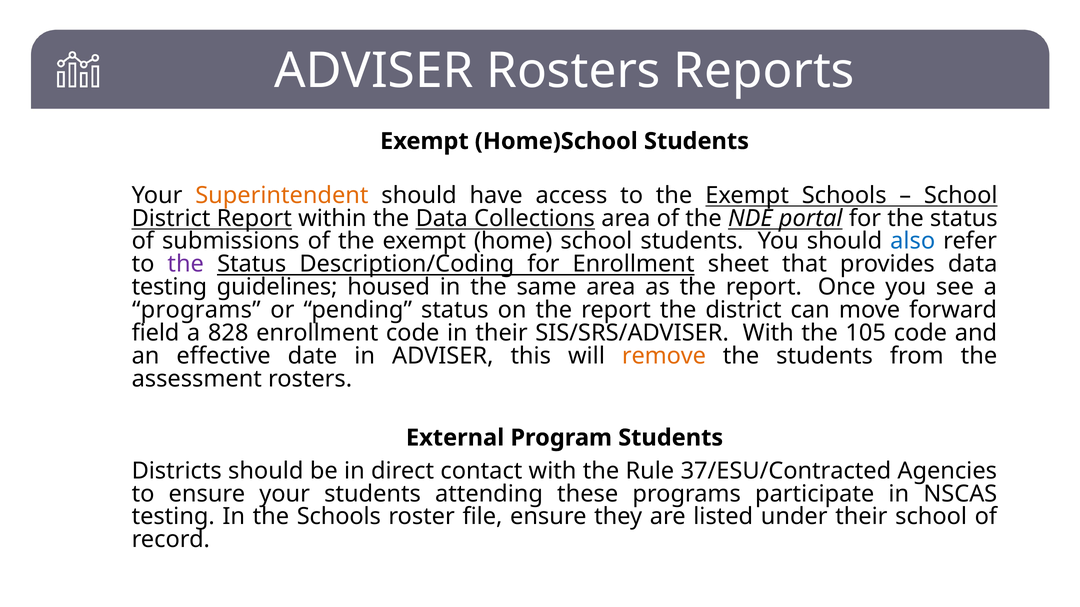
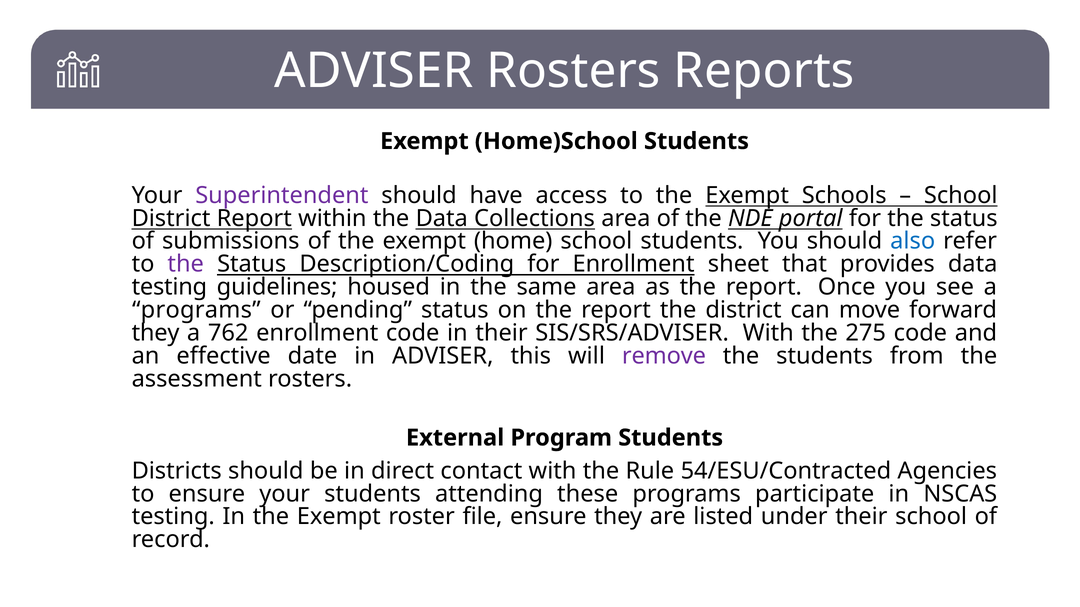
Superintendent colour: orange -> purple
field at (156, 333): field -> they
828: 828 -> 762
105: 105 -> 275
remove colour: orange -> purple
37/ESU/Contracted: 37/ESU/Contracted -> 54/ESU/Contracted
In the Schools: Schools -> Exempt
